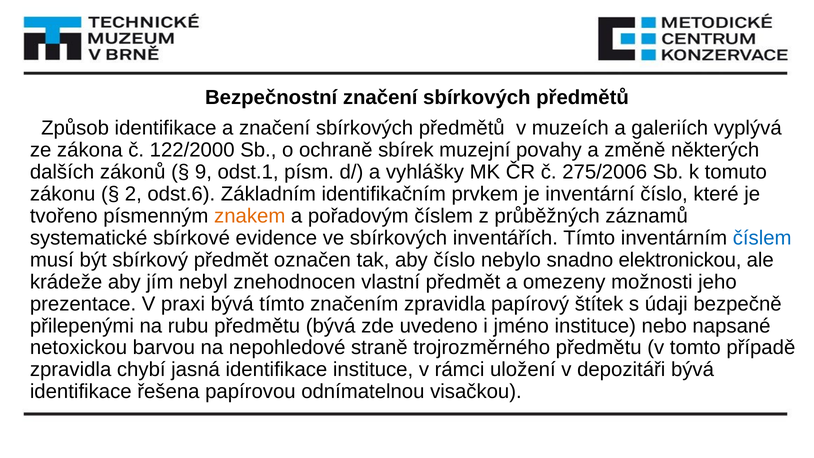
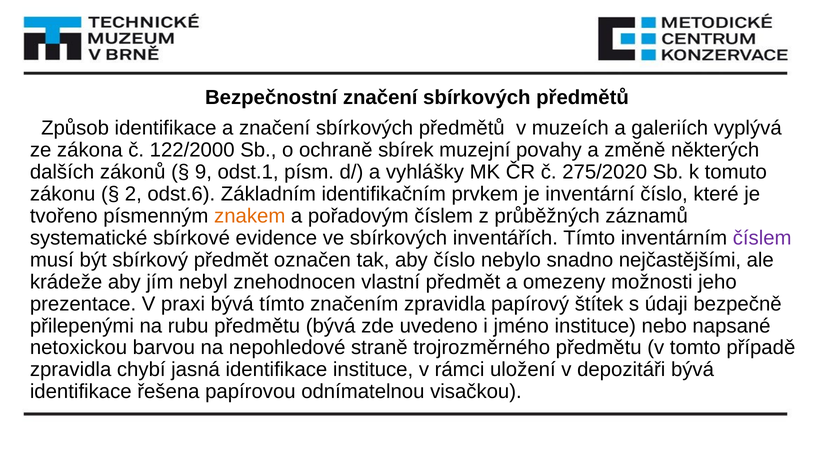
275/2006: 275/2006 -> 275/2020
číslem at (762, 238) colour: blue -> purple
elektronickou: elektronickou -> nejčastějšími
